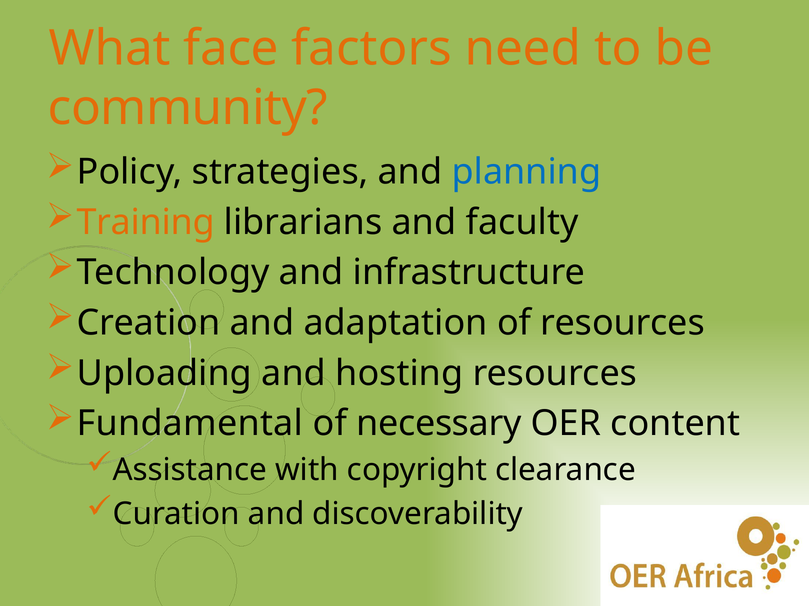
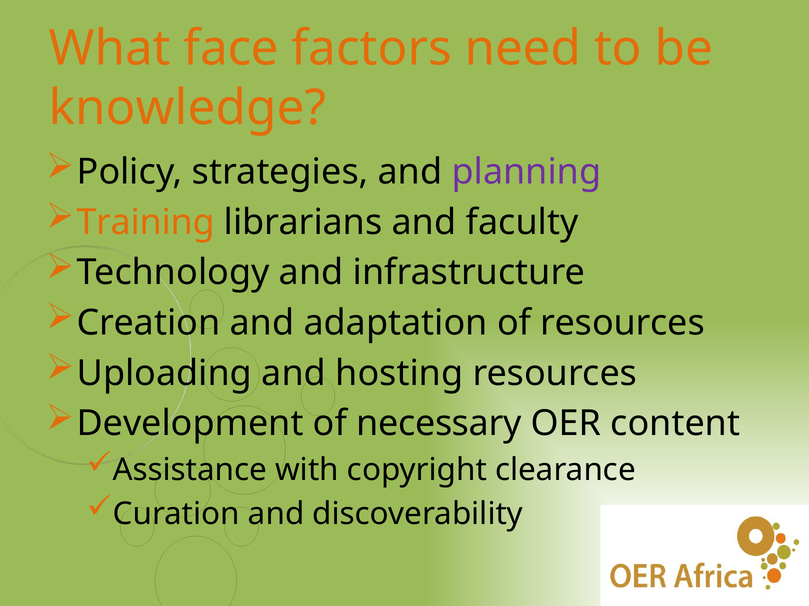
community: community -> knowledge
planning colour: blue -> purple
Fundamental: Fundamental -> Development
